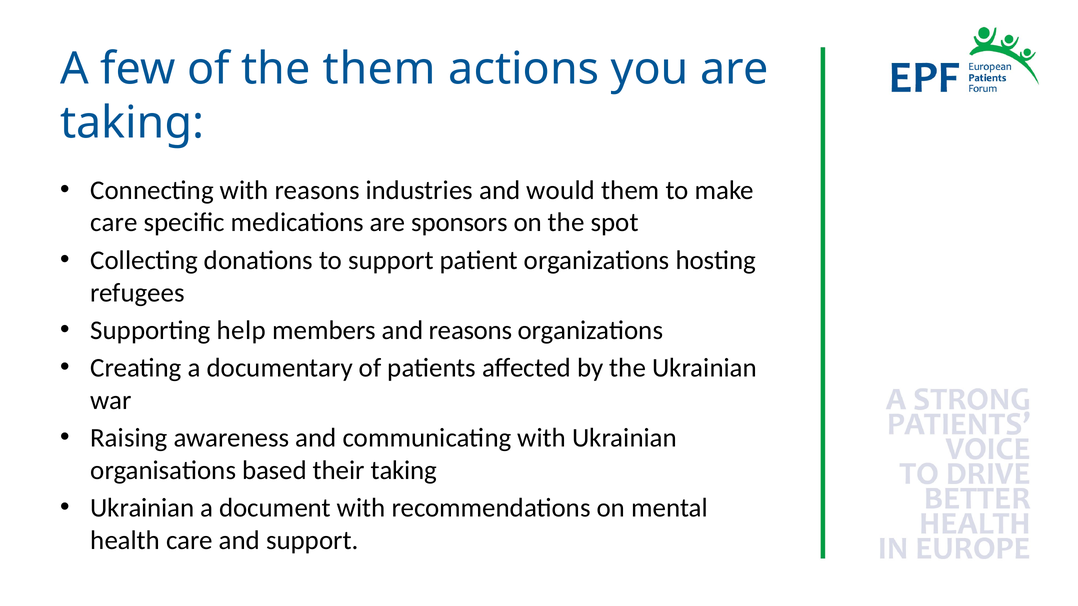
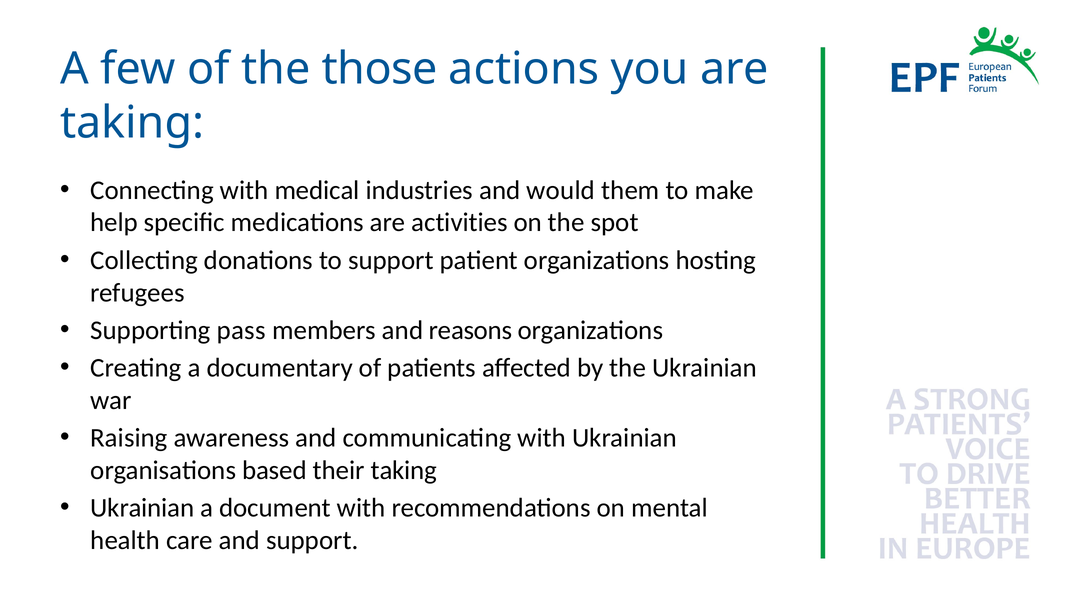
the them: them -> those
with reasons: reasons -> medical
care at (114, 223): care -> help
sponsors: sponsors -> activities
help: help -> pass
